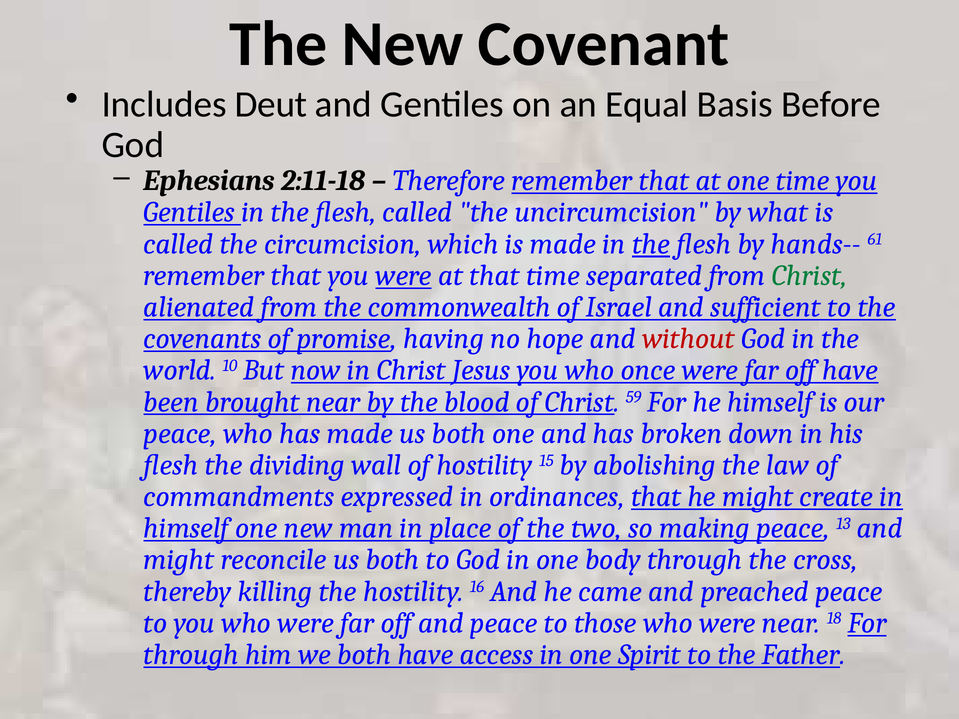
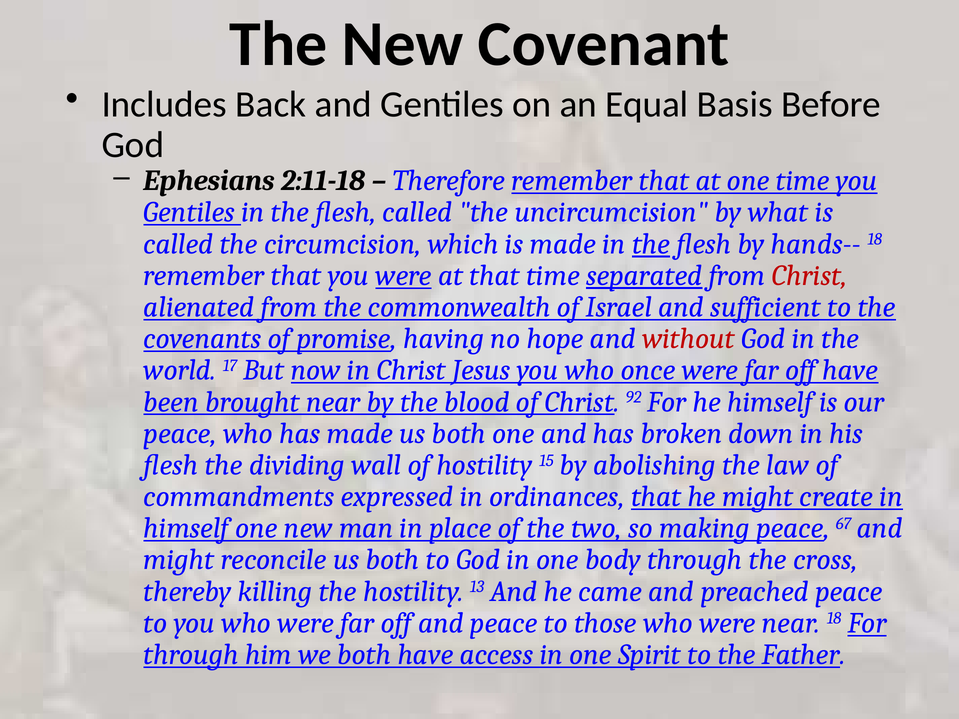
Deut: Deut -> Back
hands-- 61: 61 -> 18
separated underline: none -> present
Christ at (810, 276) colour: green -> red
10: 10 -> 17
59: 59 -> 92
13: 13 -> 67
16: 16 -> 13
